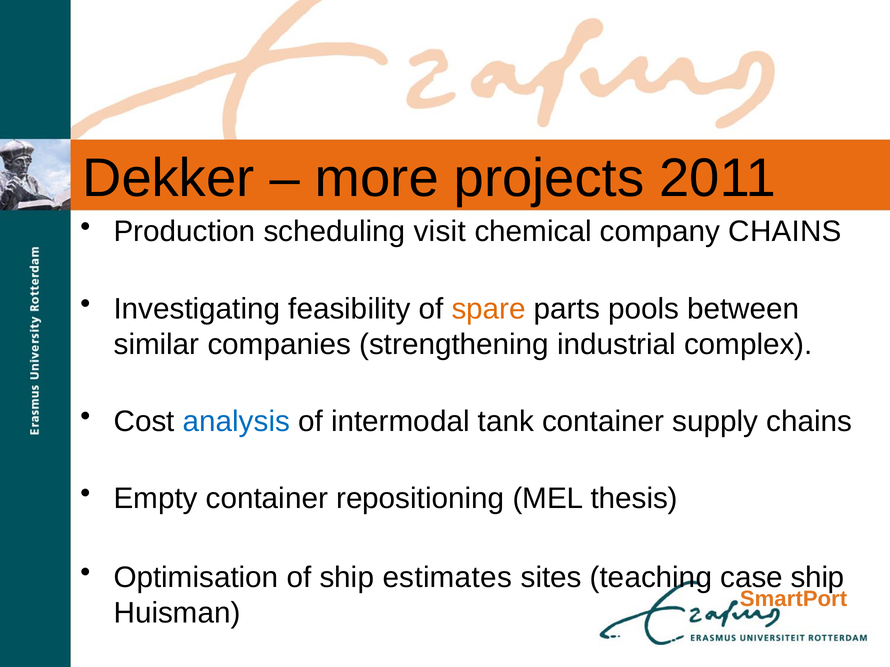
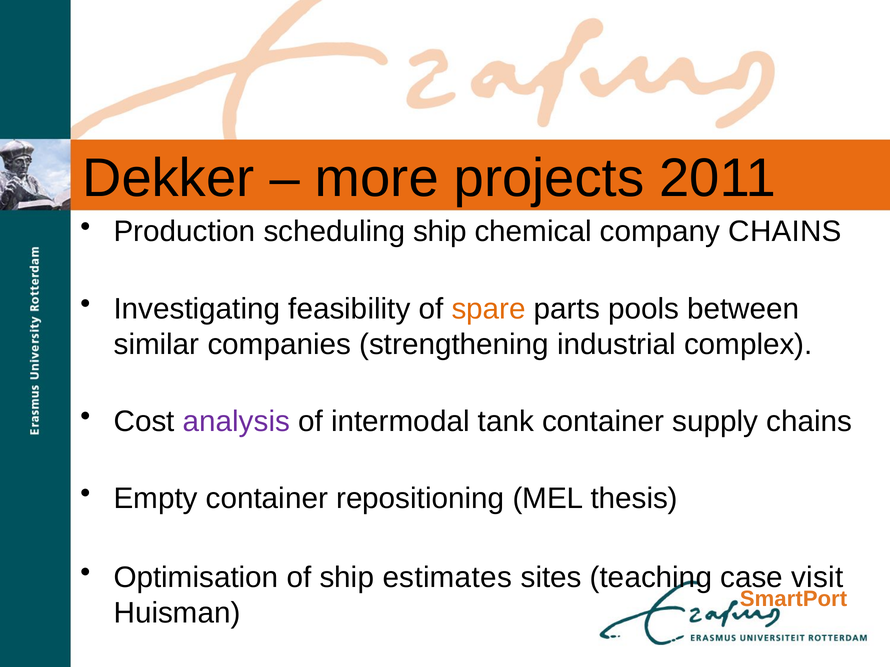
scheduling visit: visit -> ship
analysis colour: blue -> purple
case ship: ship -> visit
